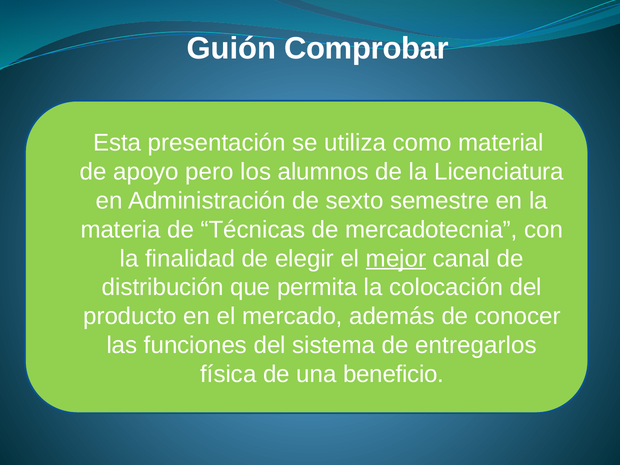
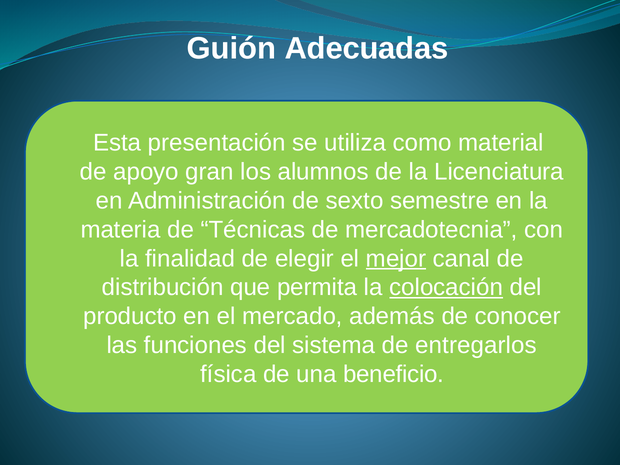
Comprobar: Comprobar -> Adecuadas
pero: pero -> gran
colocación underline: none -> present
